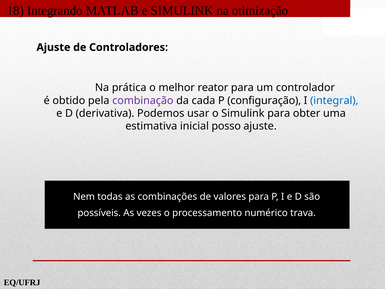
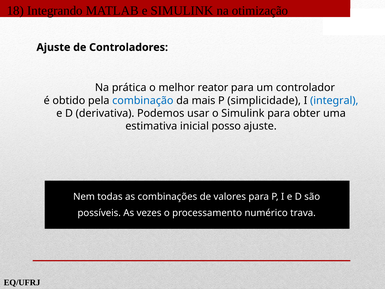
combinação colour: purple -> blue
cada: cada -> mais
configuração: configuração -> simplicidade
